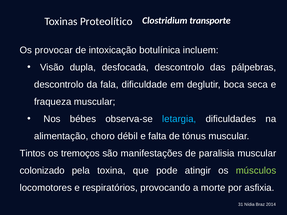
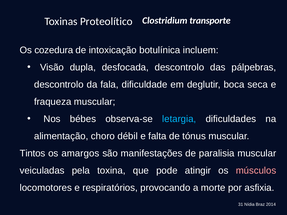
provocar: provocar -> cozedura
tremoços: tremoços -> amargos
colonizado: colonizado -> veiculadas
músculos colour: light green -> pink
